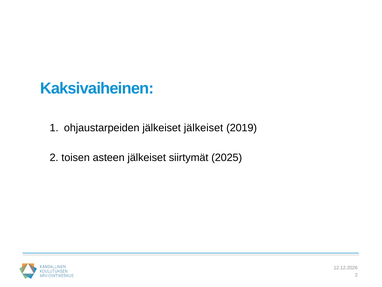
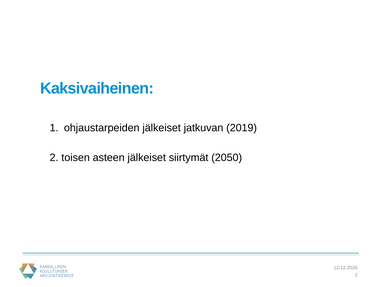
jälkeiset jälkeiset: jälkeiset -> jatkuvan
2025: 2025 -> 2050
